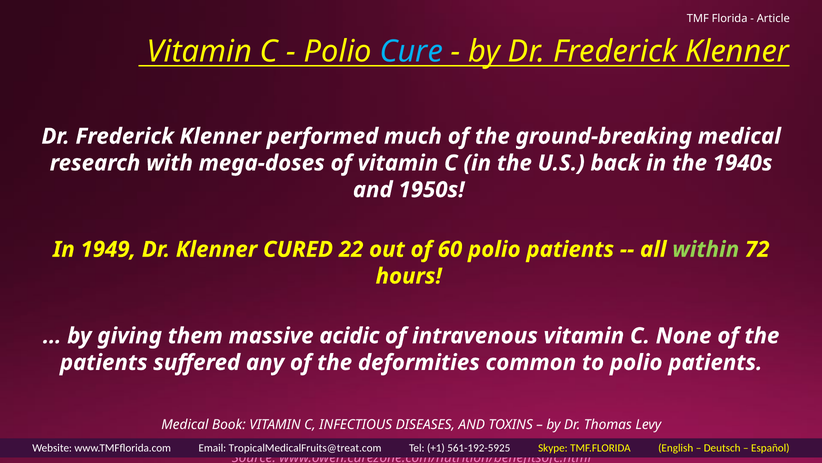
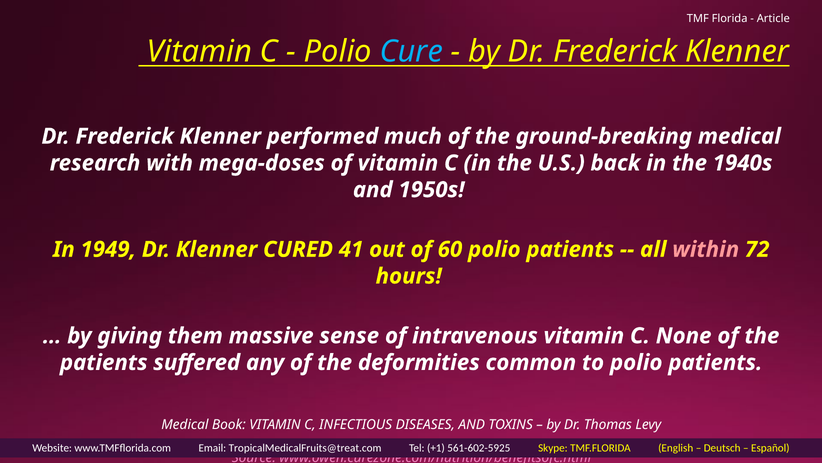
22: 22 -> 41
within colour: light green -> pink
acidic: acidic -> sense
561-192-5925: 561-192-5925 -> 561-602-5925
